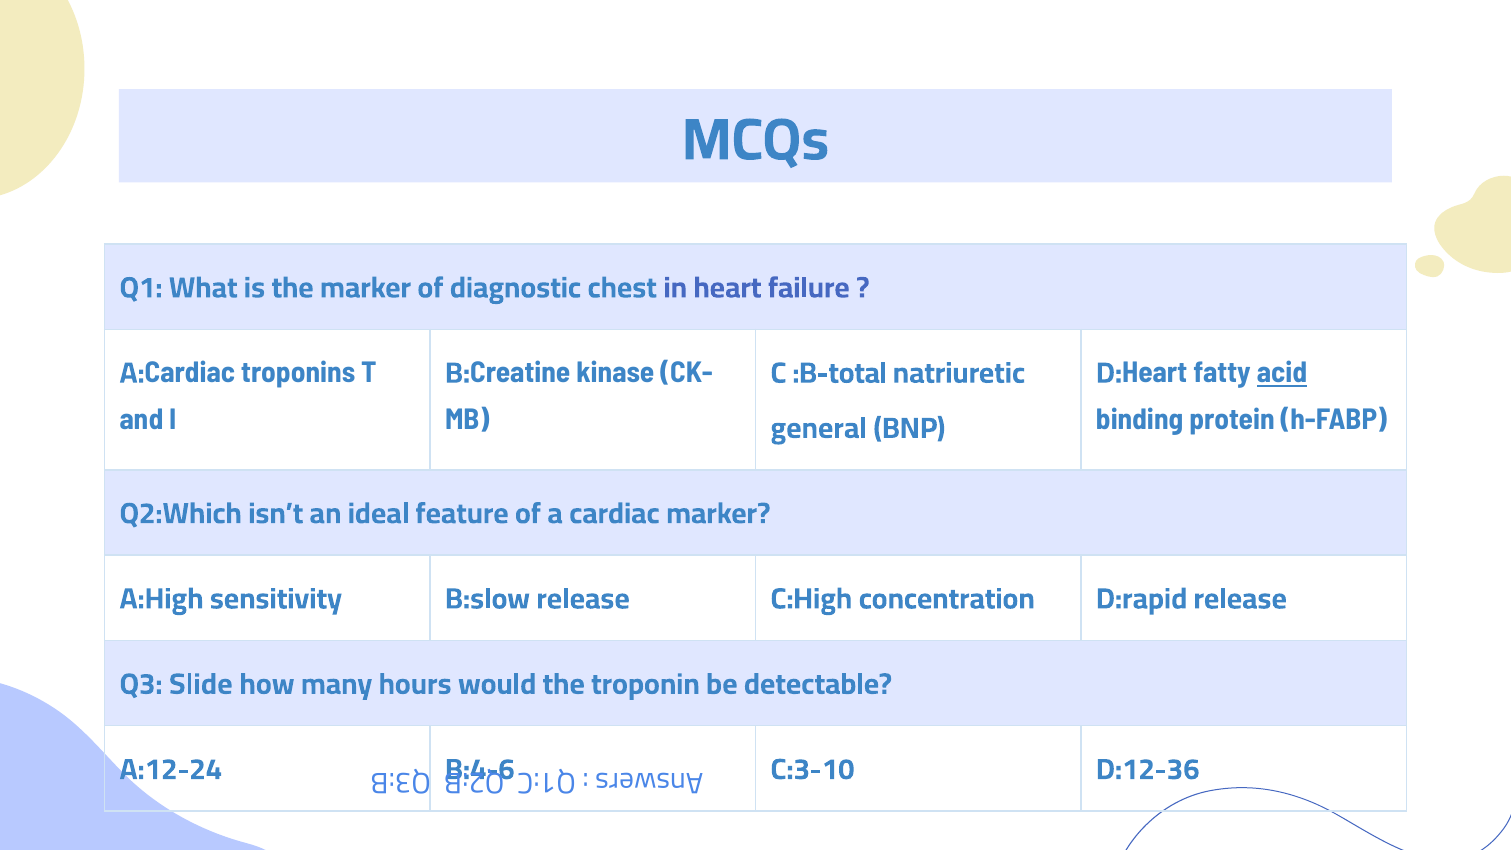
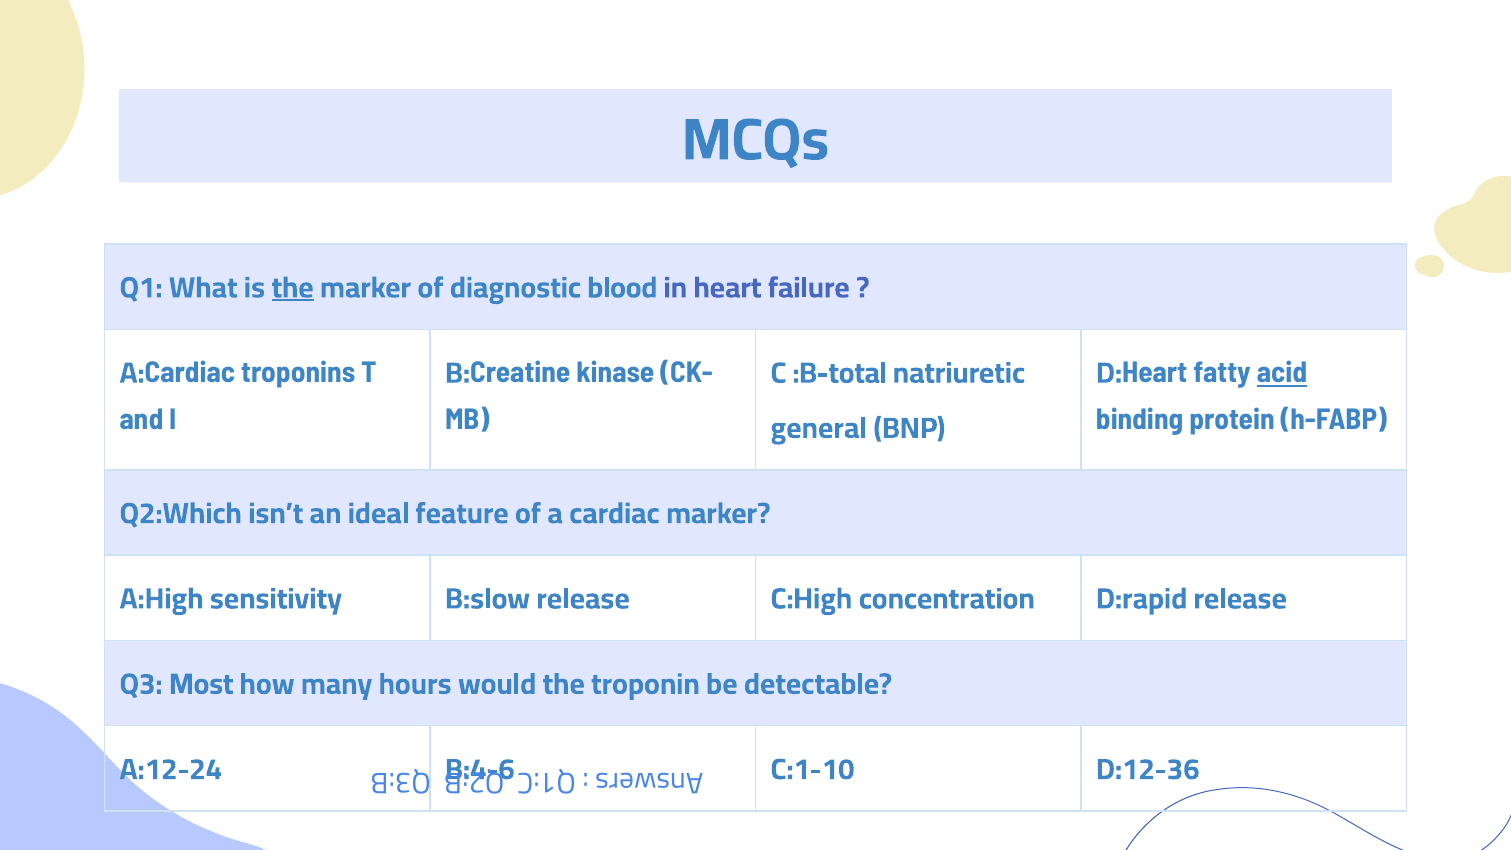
the at (293, 288) underline: none -> present
chest: chest -> blood
Slide: Slide -> Most
C:3-10: C:3-10 -> C:1-10
